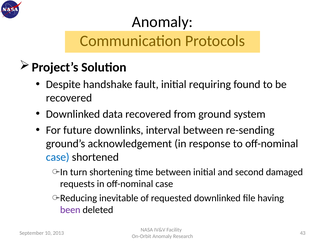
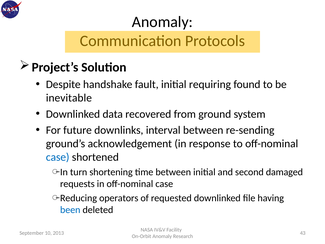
recovered at (69, 98): recovered -> inevitable
inevitable: inevitable -> operators
been colour: purple -> blue
